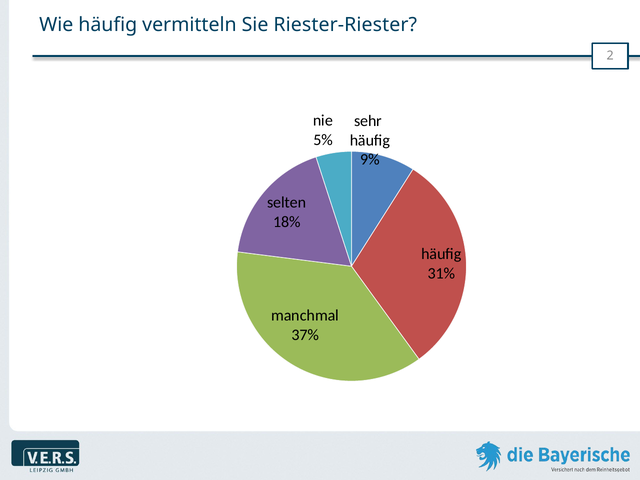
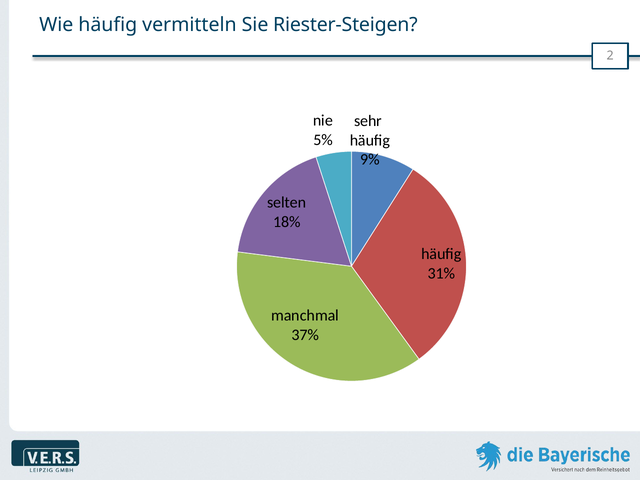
Riester-Riester: Riester-Riester -> Riester-Steigen
